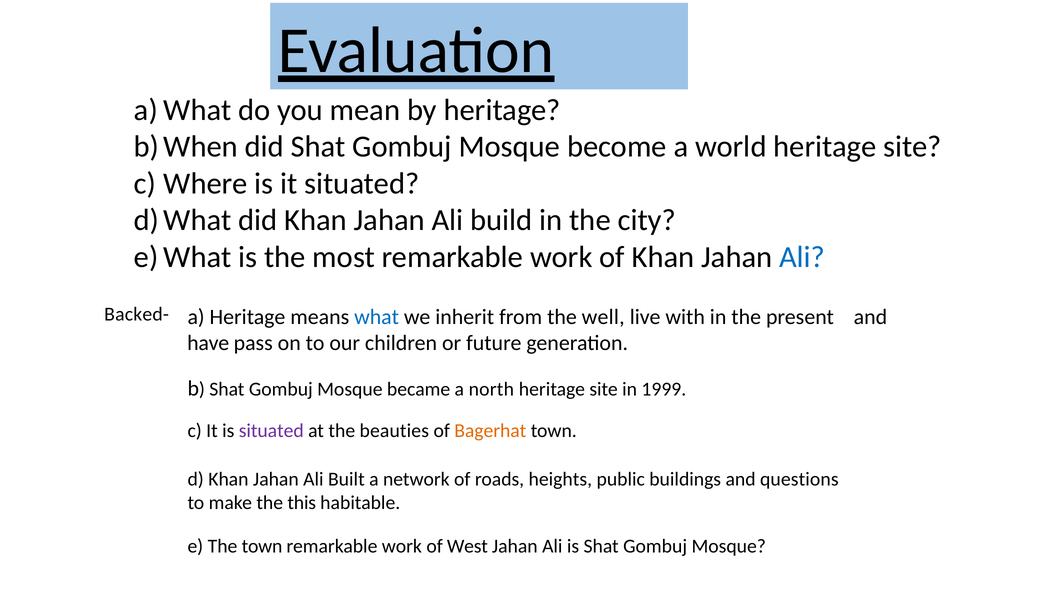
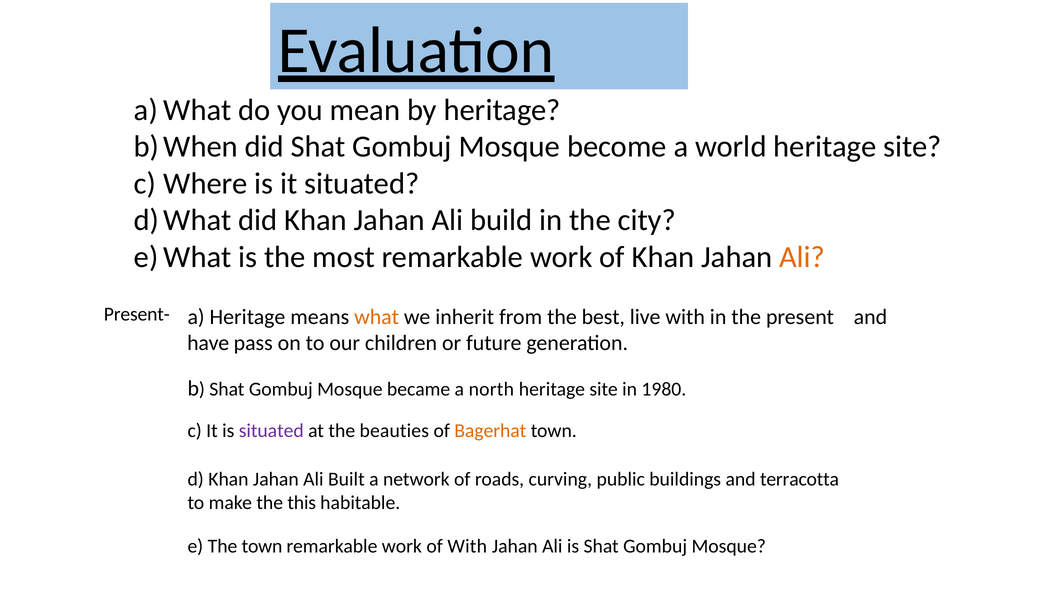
Ali at (802, 257) colour: blue -> orange
Backed-: Backed- -> Present-
what colour: blue -> orange
well: well -> best
1999: 1999 -> 1980
heights: heights -> curving
questions: questions -> terracotta
of West: West -> With
